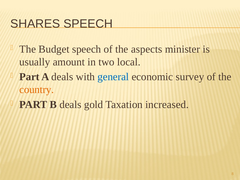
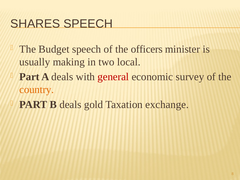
aspects: aspects -> officers
amount: amount -> making
general colour: blue -> red
increased: increased -> exchange
